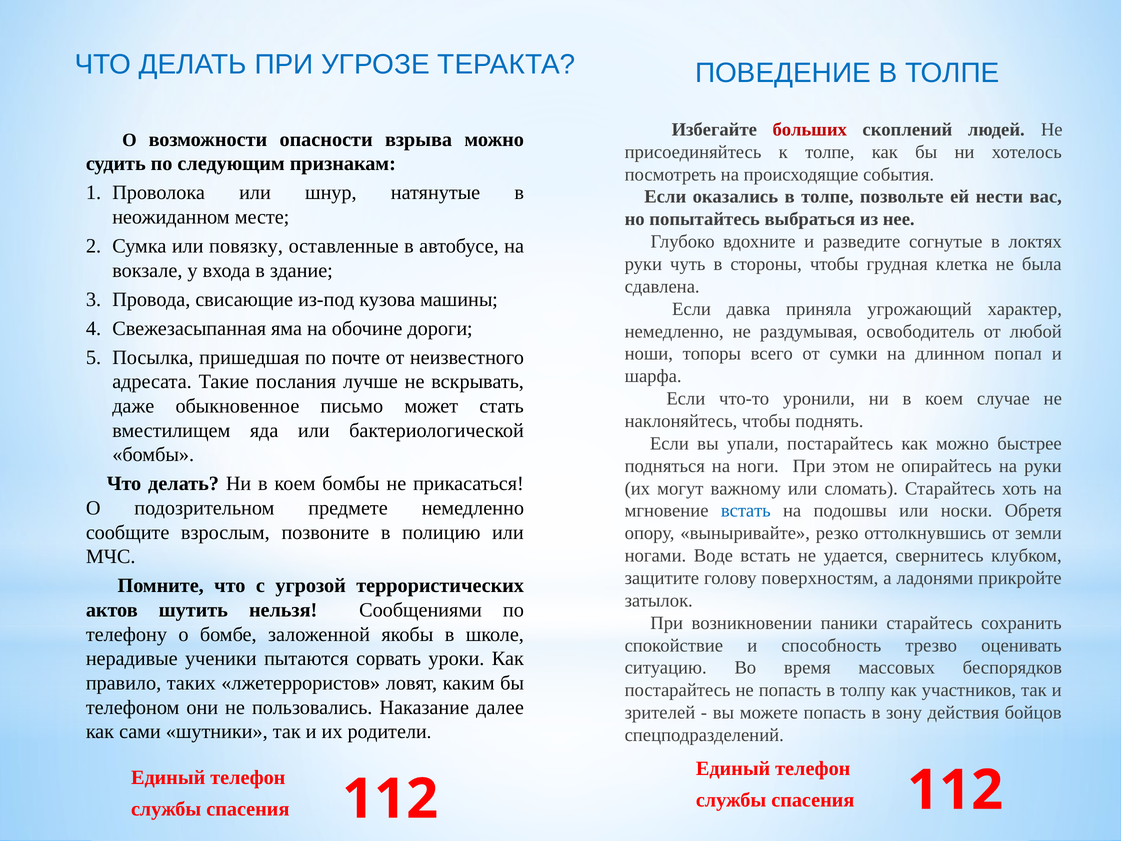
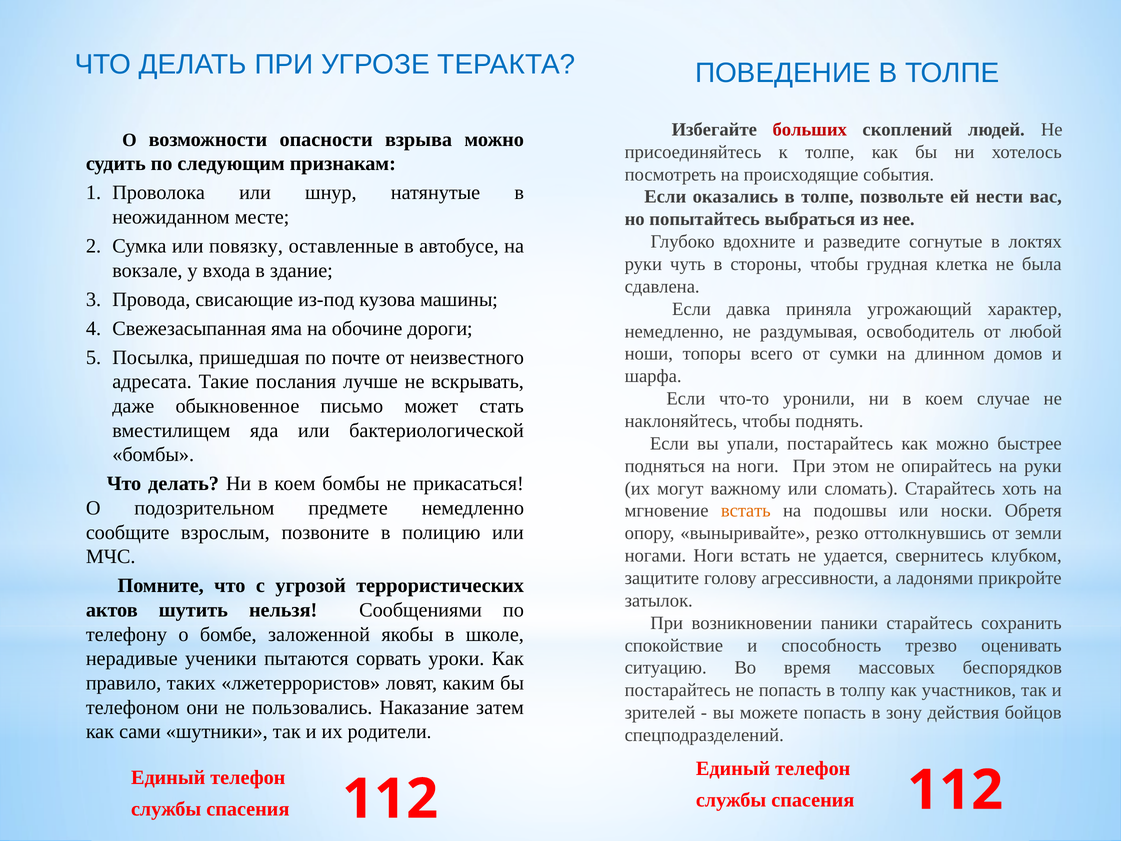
попал: попал -> домов
встать at (746, 511) colour: blue -> orange
ногами Воде: Воде -> Ноги
поверхностям: поверхностям -> агрессивности
далее: далее -> затем
